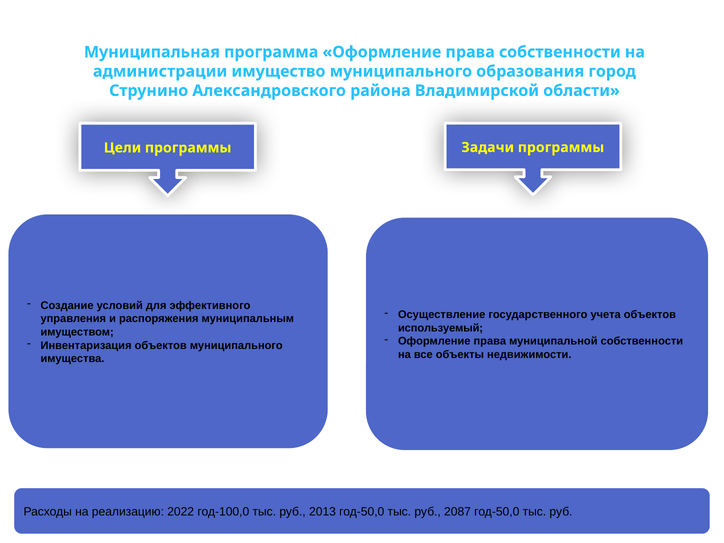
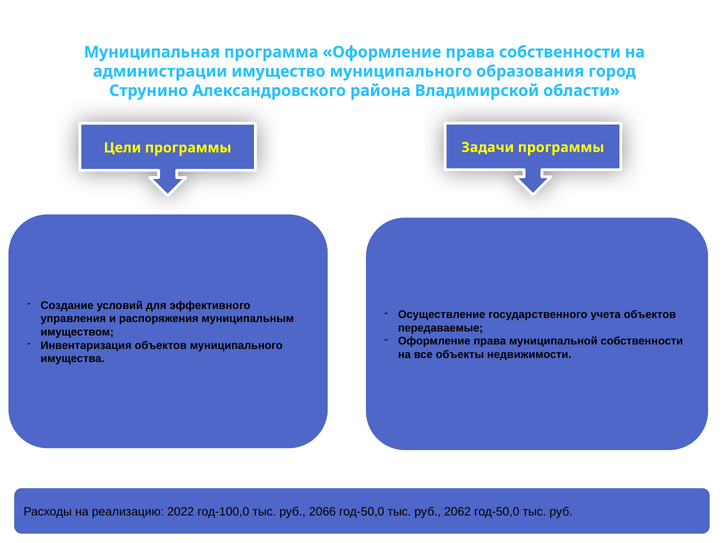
используемый: используемый -> передаваемые
2013: 2013 -> 2066
2087: 2087 -> 2062
